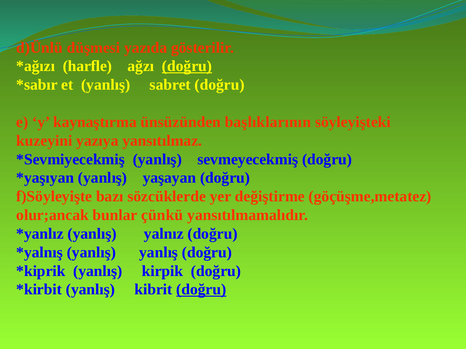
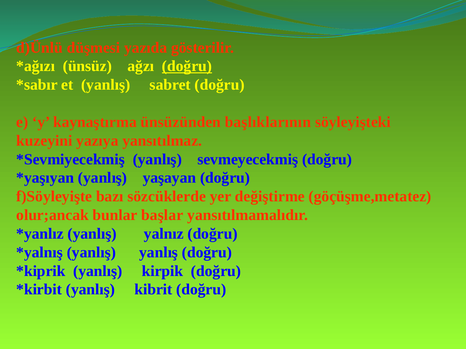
harfle: harfle -> ünsüz
çünkü: çünkü -> başlar
doğru at (201, 290) underline: present -> none
